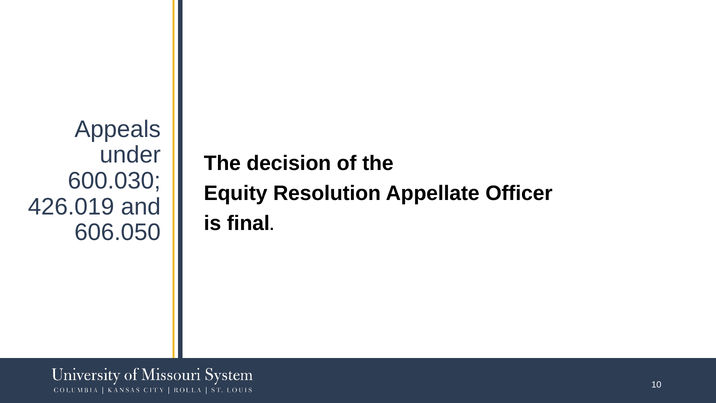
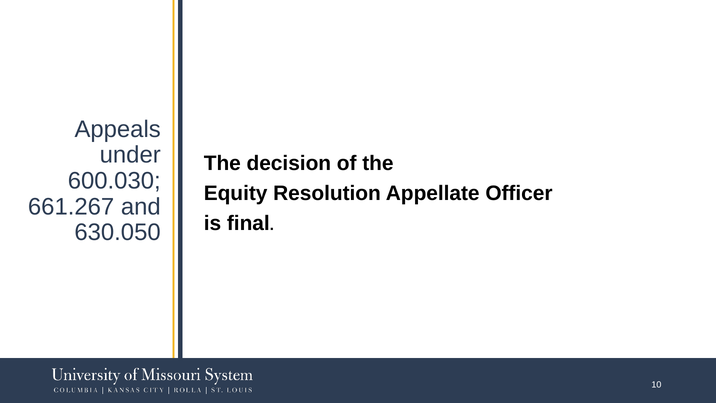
426.019: 426.019 -> 661.267
606.050: 606.050 -> 630.050
